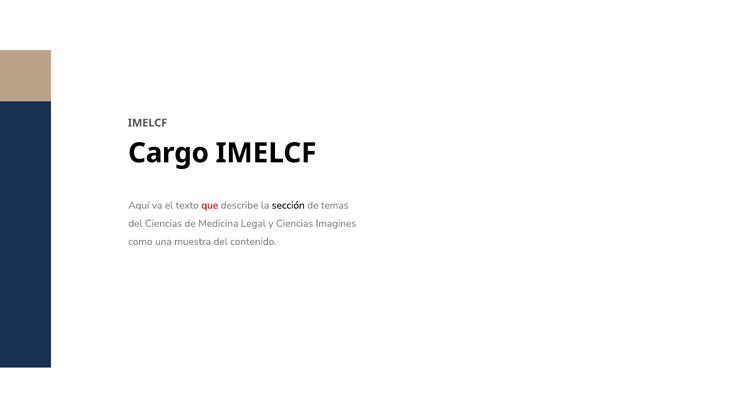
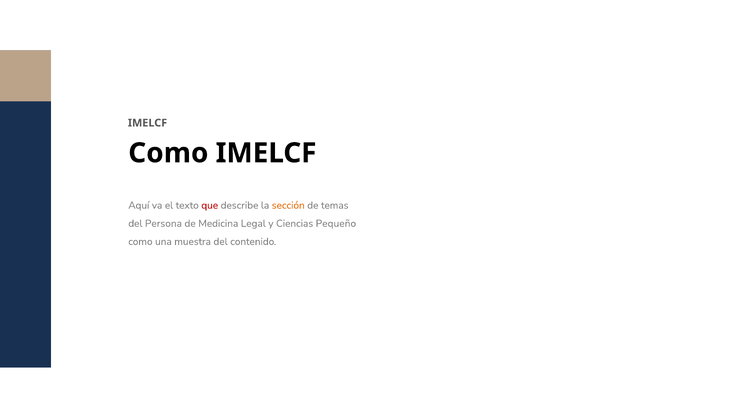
Cargo at (169, 153): Cargo -> Como
sección colour: black -> orange
del Ciencias: Ciencias -> Persona
Imagines: Imagines -> Pequeño
